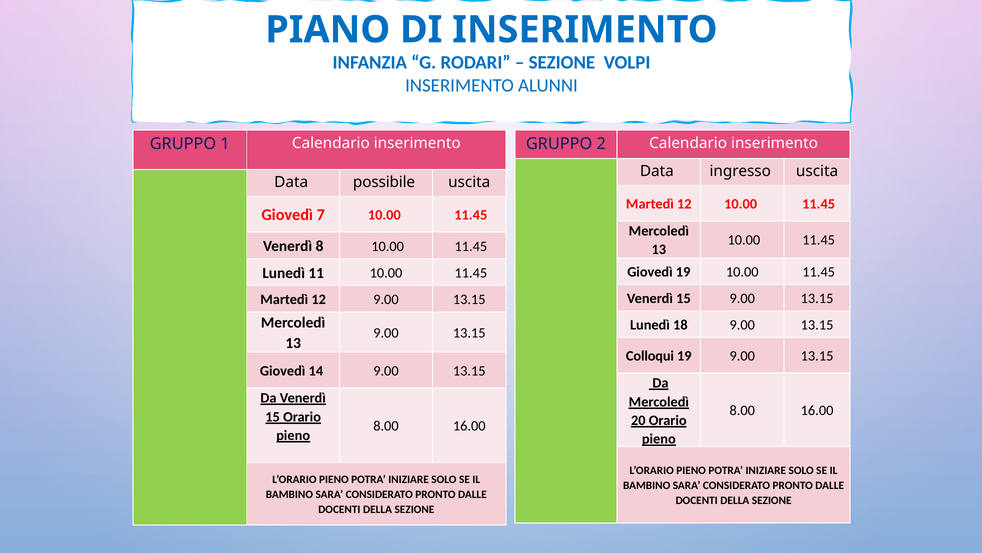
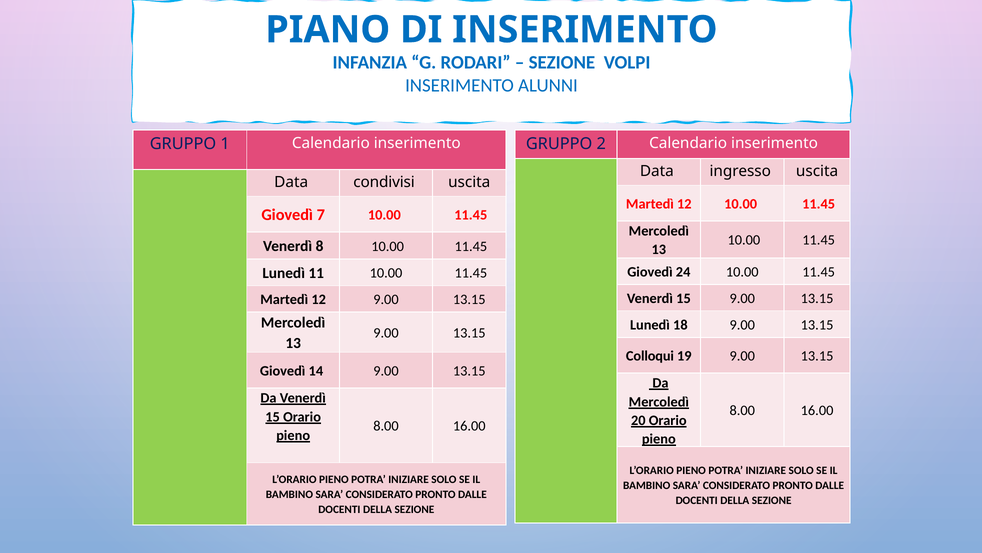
possibile: possibile -> condivisi
Giovedì 19: 19 -> 24
